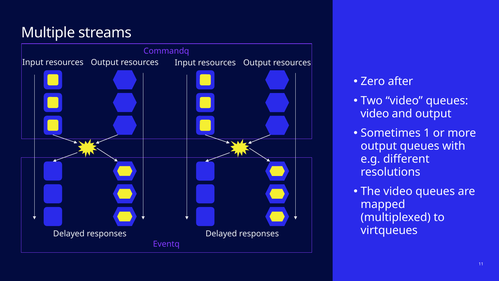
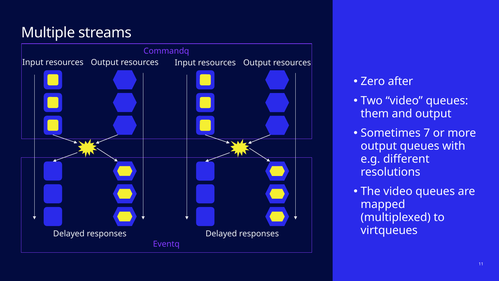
video at (375, 113): video -> them
1: 1 -> 7
